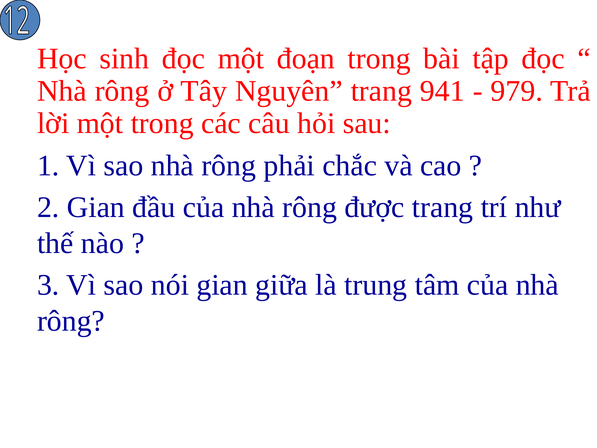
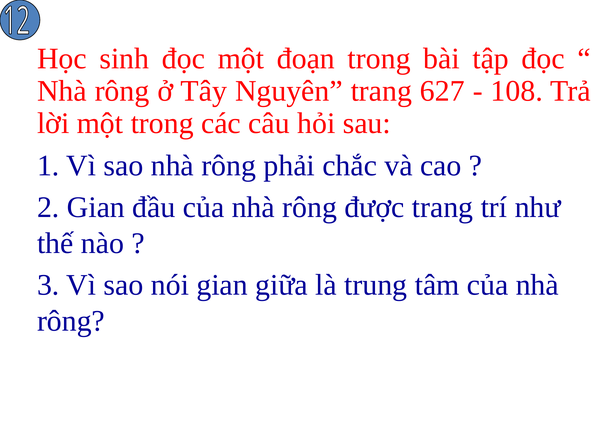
941: 941 -> 627
979: 979 -> 108
